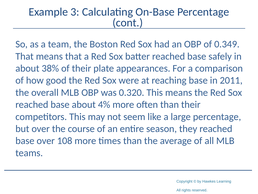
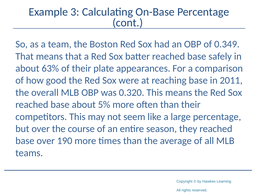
38%: 38% -> 63%
4%: 4% -> 5%
108: 108 -> 190
